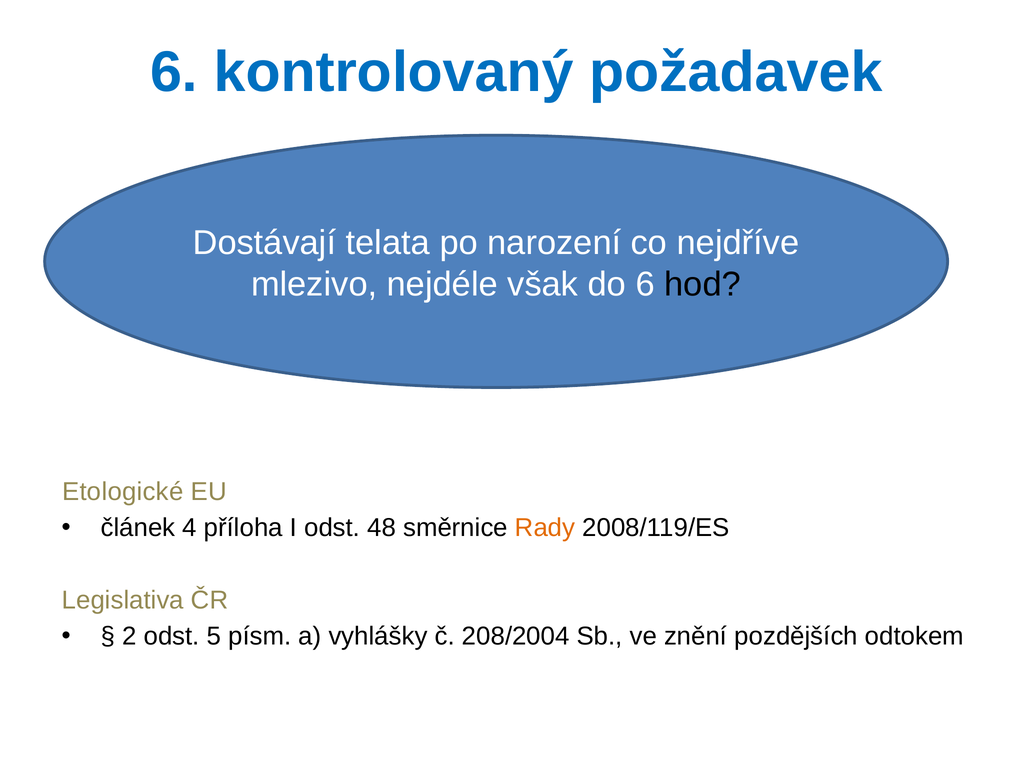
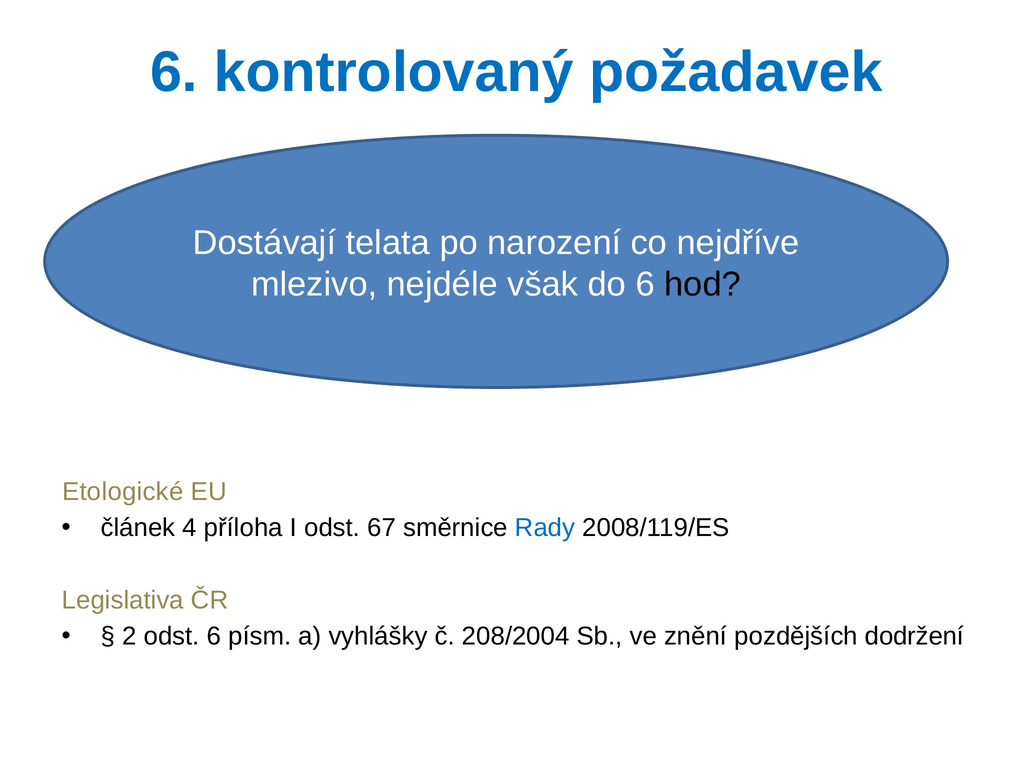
48: 48 -> 67
Rady colour: orange -> blue
odst 5: 5 -> 6
odtokem: odtokem -> dodržení
